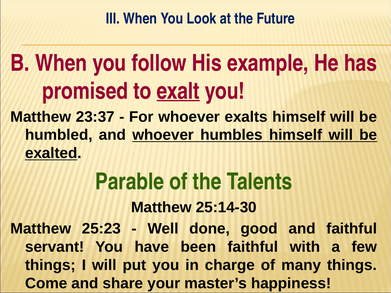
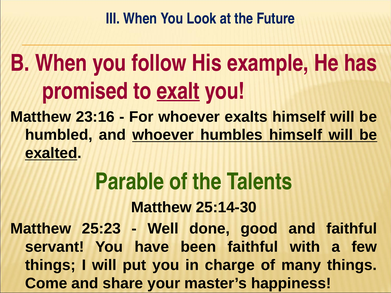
23:37: 23:37 -> 23:16
